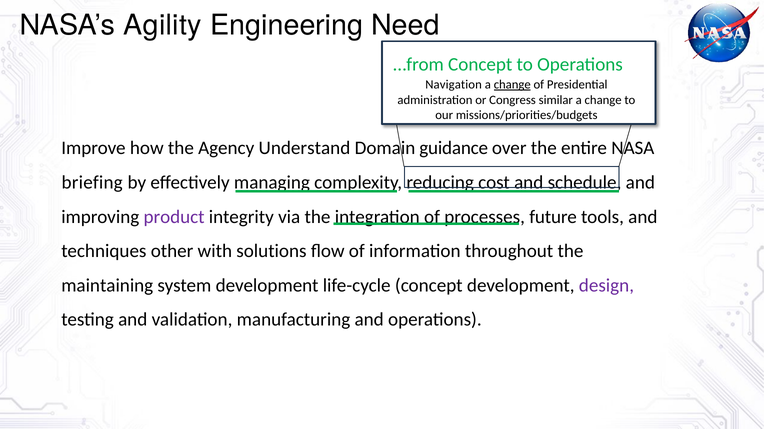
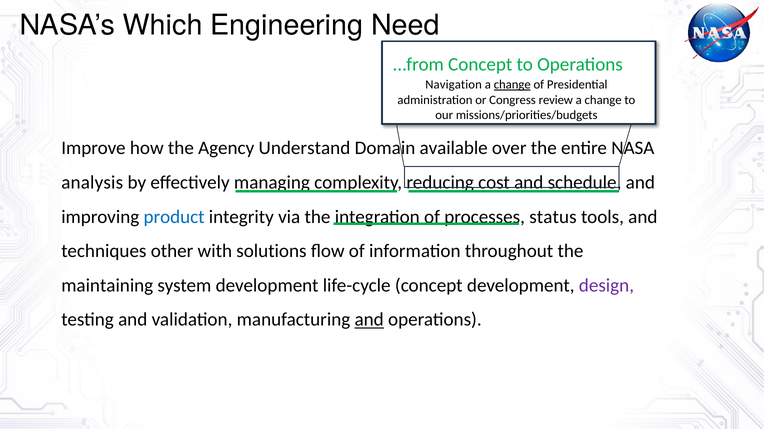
Agility: Agility -> Which
similar: similar -> review
guidance: guidance -> available
briefing: briefing -> analysis
product colour: purple -> blue
future: future -> status
and at (369, 320) underline: none -> present
